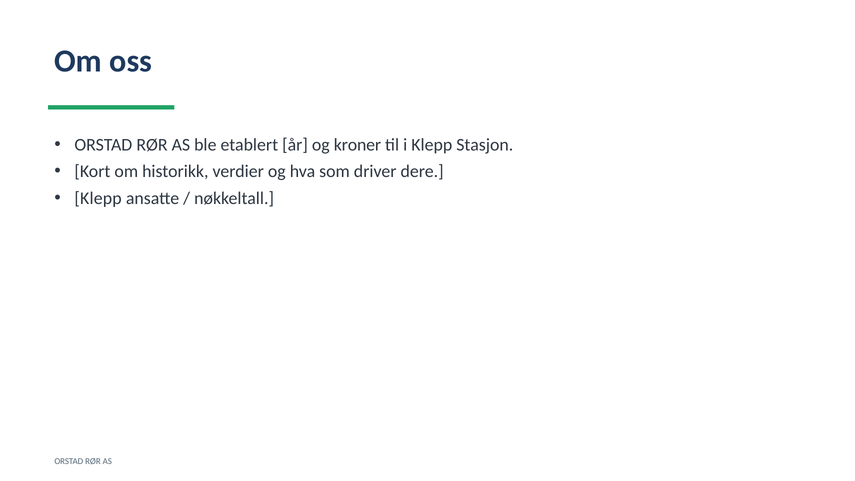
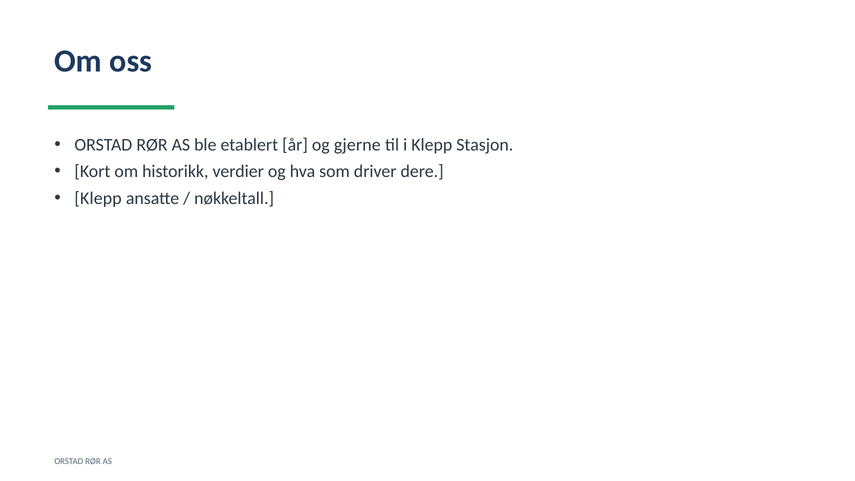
kroner: kroner -> gjerne
